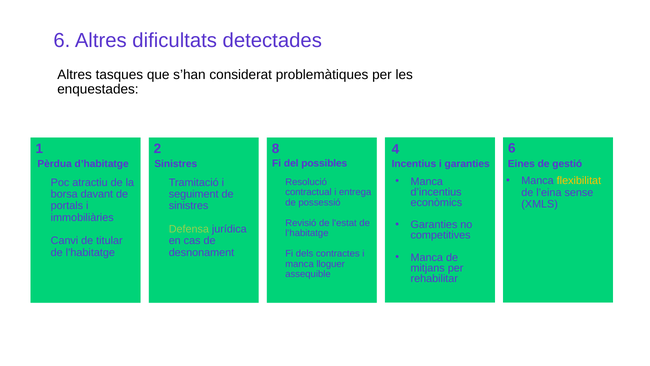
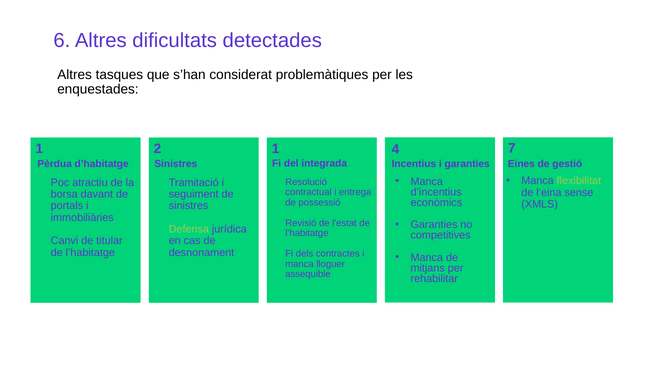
1 8: 8 -> 1
4 6: 6 -> 7
possibles: possibles -> integrada
flexibilitat colour: yellow -> light green
